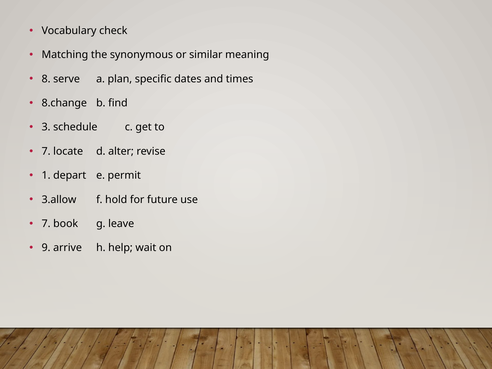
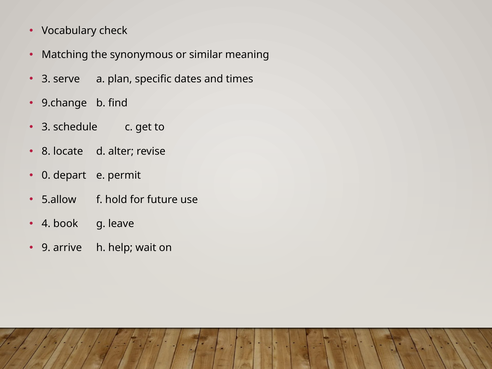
8 at (46, 79): 8 -> 3
8.change: 8.change -> 9.change
7 at (46, 151): 7 -> 8
1: 1 -> 0
3.allow: 3.allow -> 5.allow
7 at (46, 224): 7 -> 4
